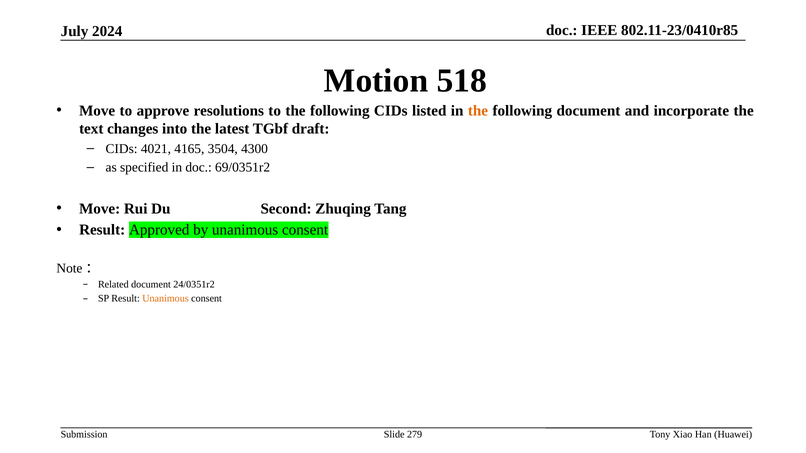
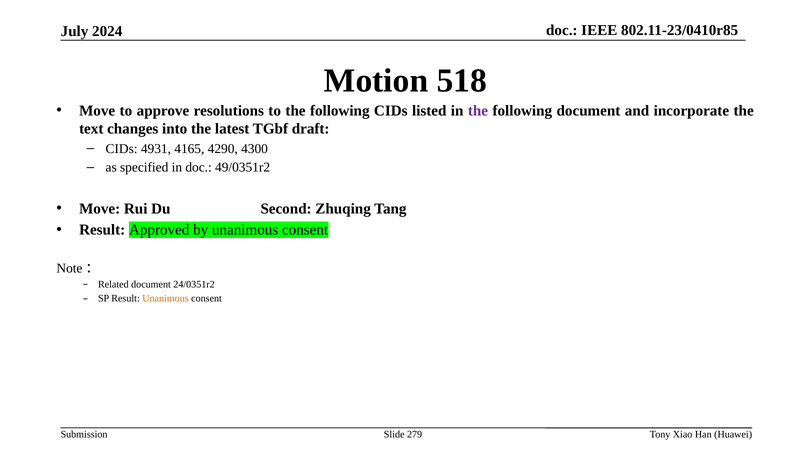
the at (478, 111) colour: orange -> purple
4021: 4021 -> 4931
3504: 3504 -> 4290
69/0351r2: 69/0351r2 -> 49/0351r2
